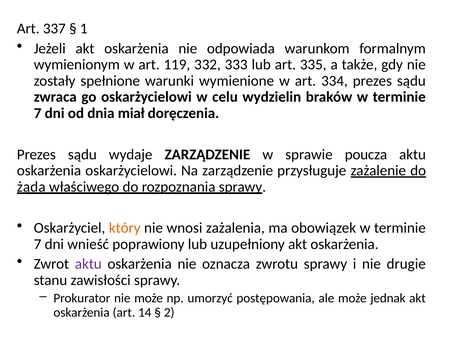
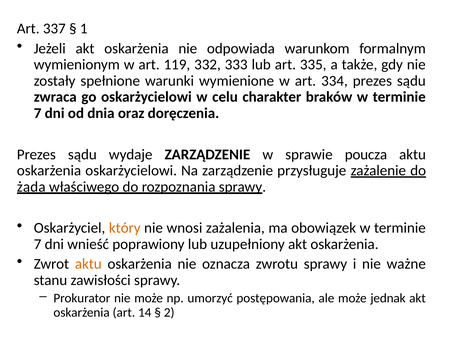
wydzielin: wydzielin -> charakter
miał: miał -> oraz
aktu at (88, 264) colour: purple -> orange
drugie: drugie -> ważne
